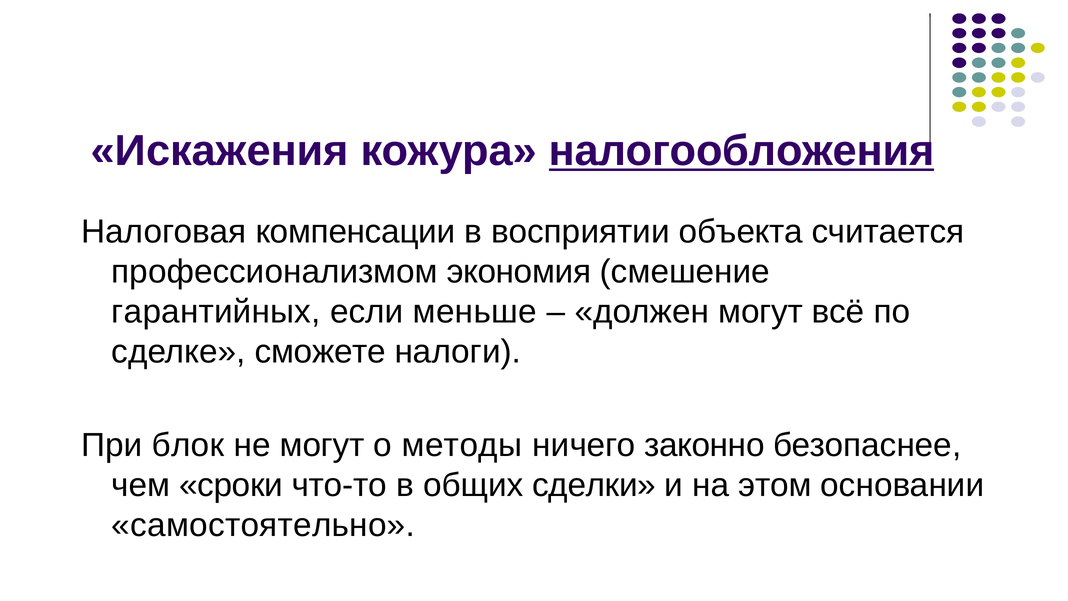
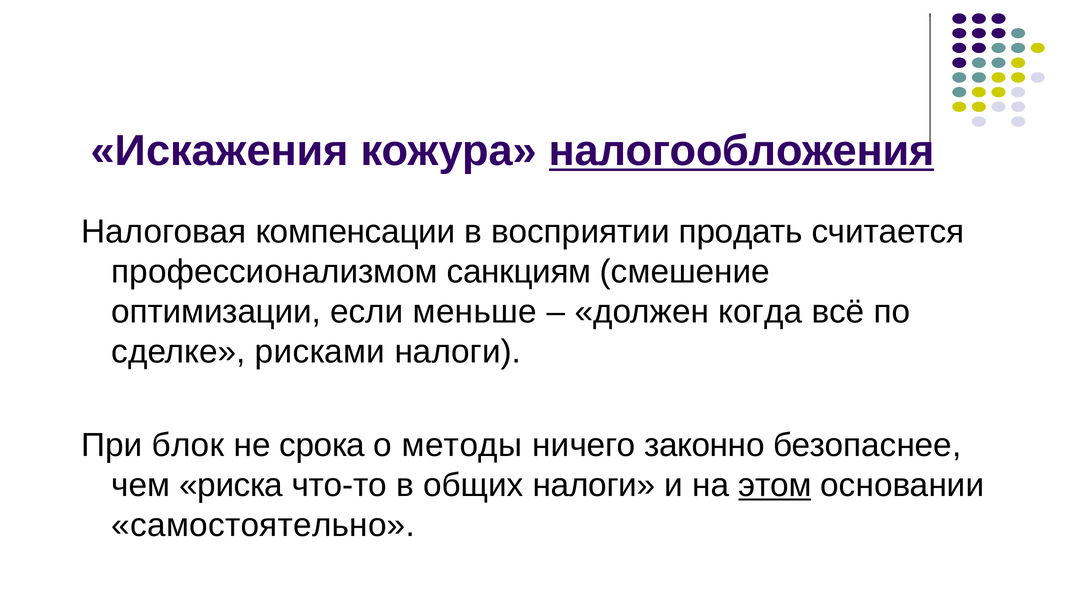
объекта: объекта -> продать
экономия: экономия -> санкциям
гарантийных: гарантийных -> оптимизации
должен могут: могут -> когда
сможете: сможете -> рисками
не могут: могут -> срока
сроки: сроки -> риска
общих сделки: сделки -> налоги
этом underline: none -> present
